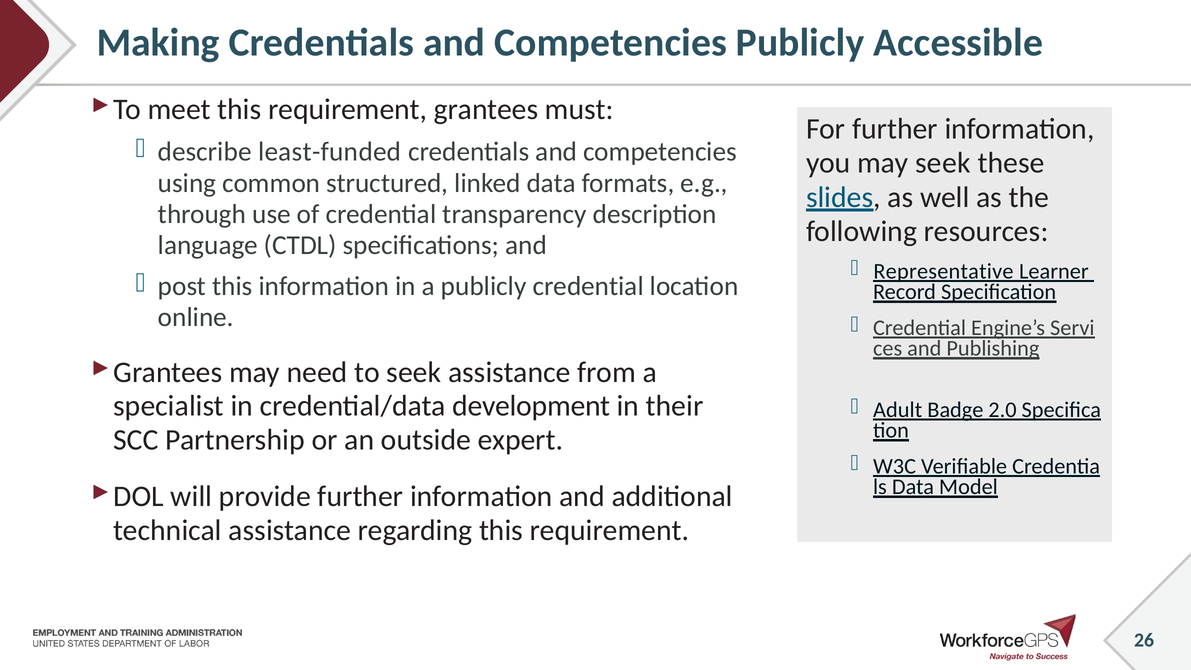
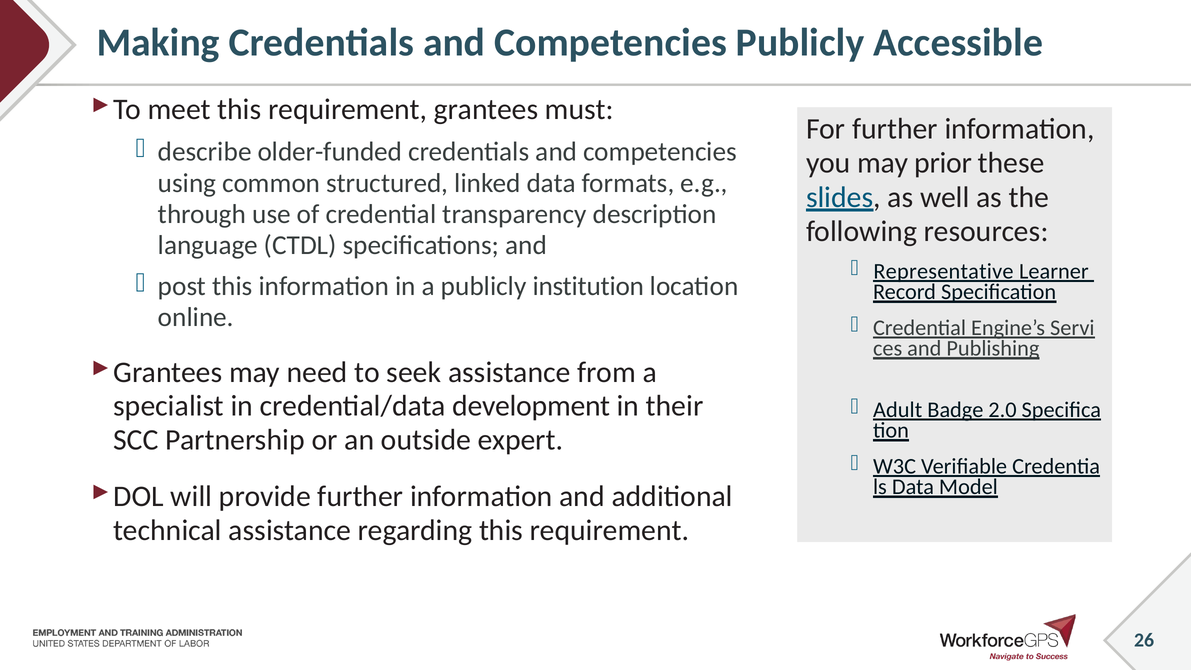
least-funded: least-funded -> older-funded
may seek: seek -> prior
publicly credential: credential -> institution
